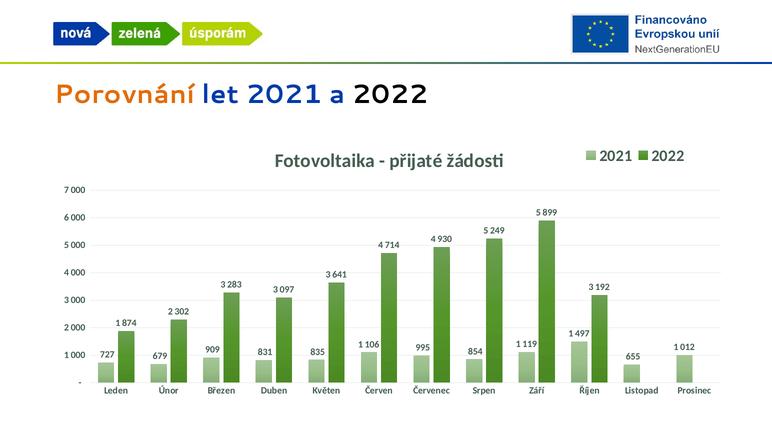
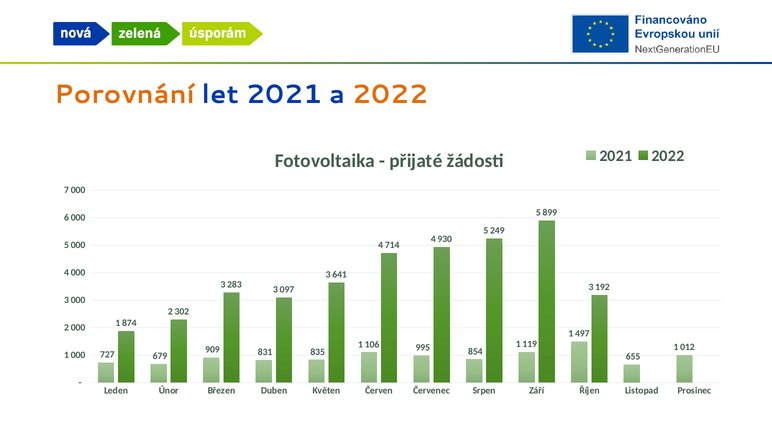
2022 at (390, 95) colour: black -> orange
